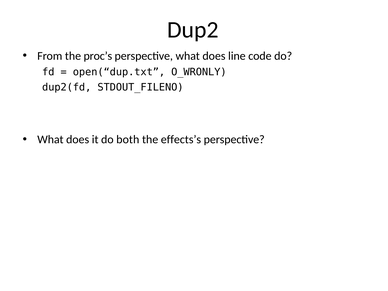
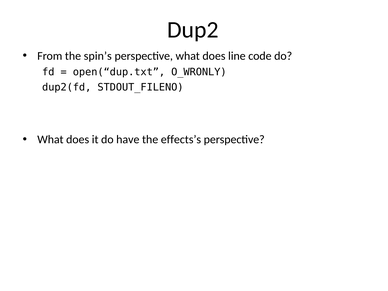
proc’s: proc’s -> spin’s
both: both -> have
